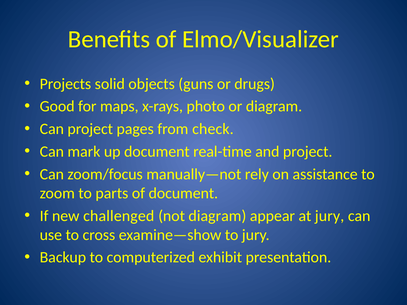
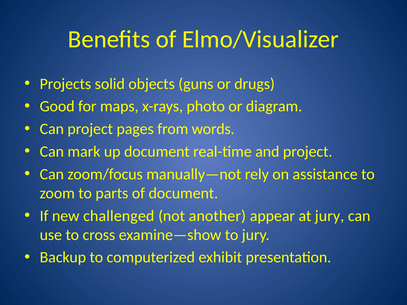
check: check -> words
not diagram: diagram -> another
